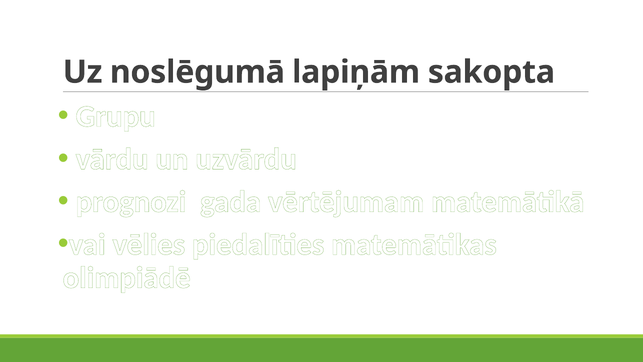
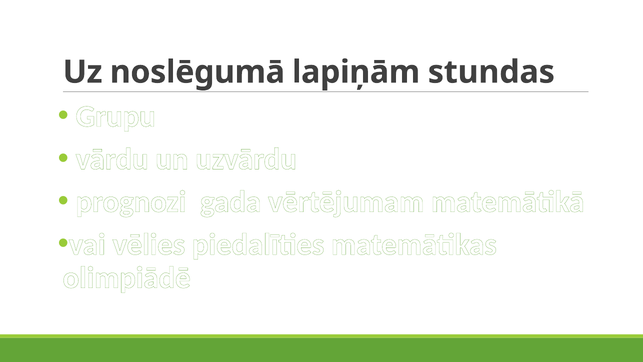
sakopta: sakopta -> stundas
